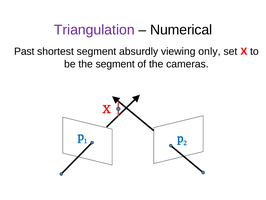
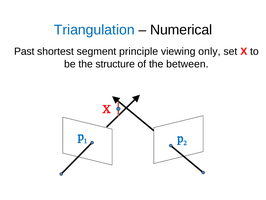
Triangulation colour: purple -> blue
absurdly: absurdly -> principle
the segment: segment -> structure
cameras: cameras -> between
